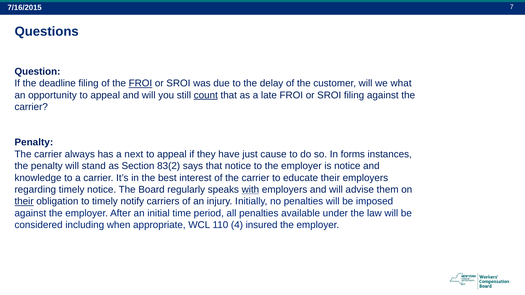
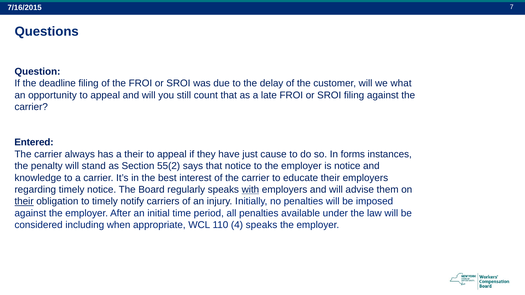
FROI at (140, 83) underline: present -> none
count underline: present -> none
Penalty at (34, 143): Penalty -> Entered
a next: next -> their
83(2: 83(2 -> 55(2
4 insured: insured -> speaks
